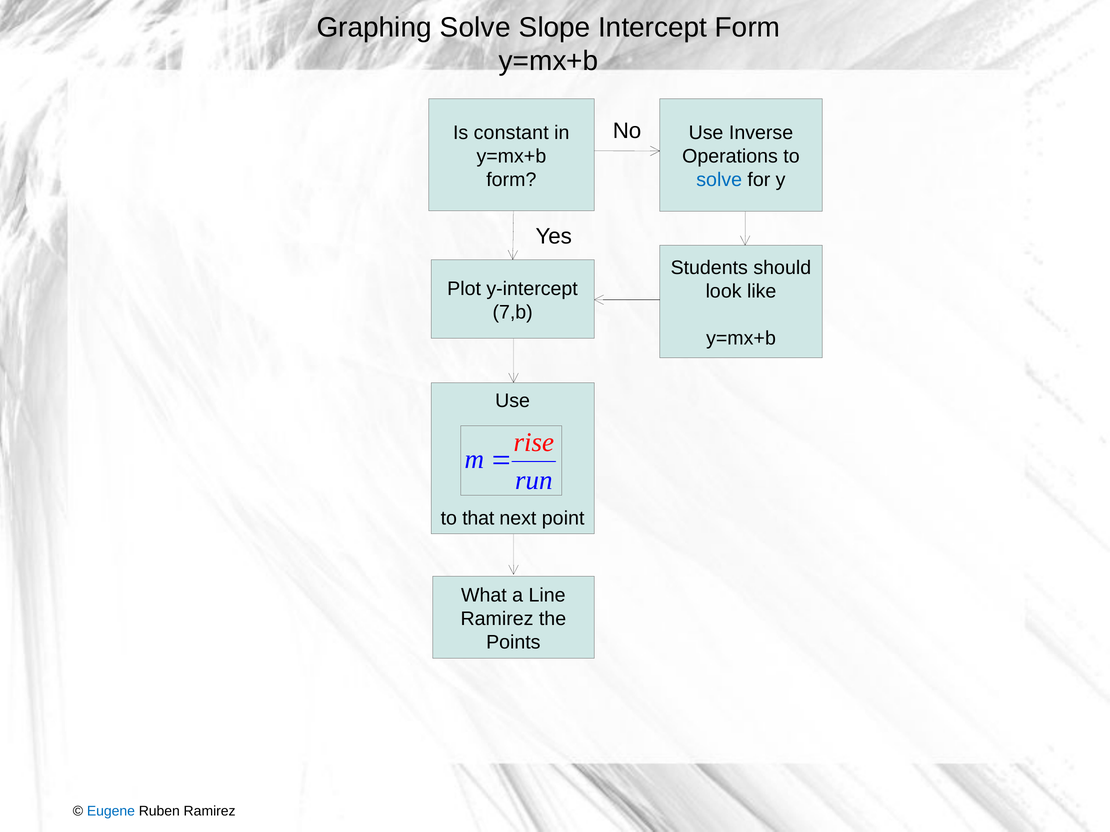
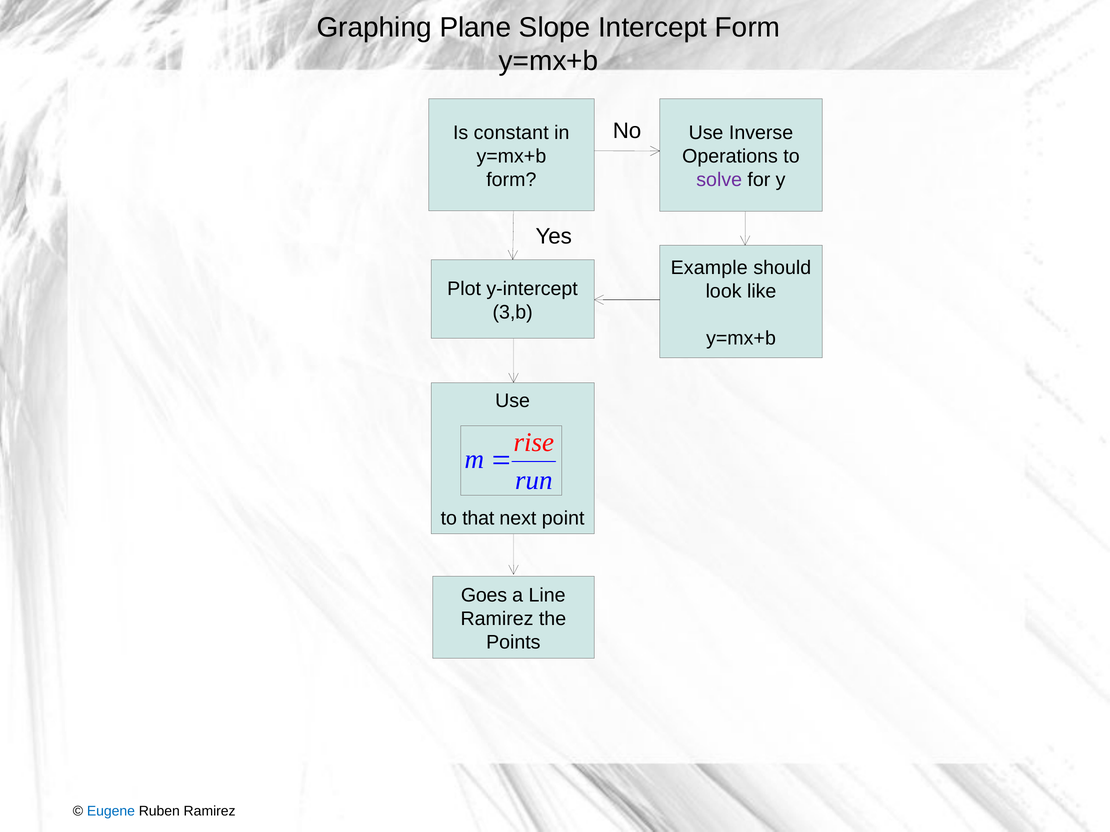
Graphing Solve: Solve -> Plane
solve at (719, 180) colour: blue -> purple
Students: Students -> Example
7,b: 7,b -> 3,b
What: What -> Goes
